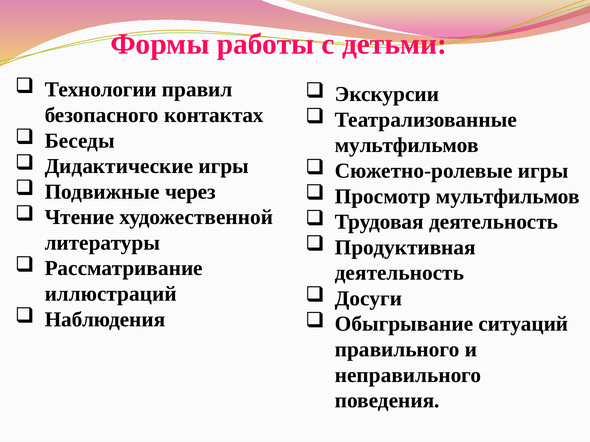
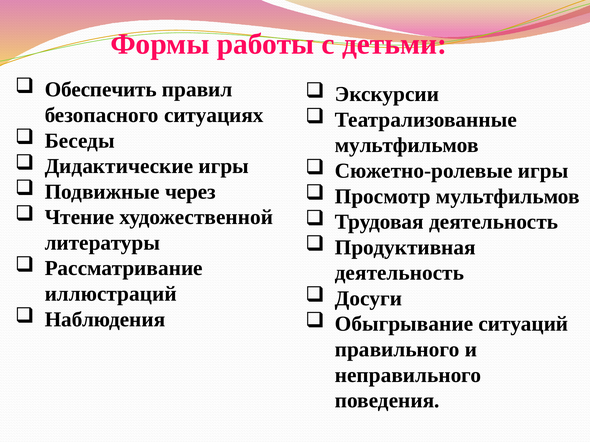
Технологии: Технологии -> Обеспечить
контактах: контактах -> ситуациях
